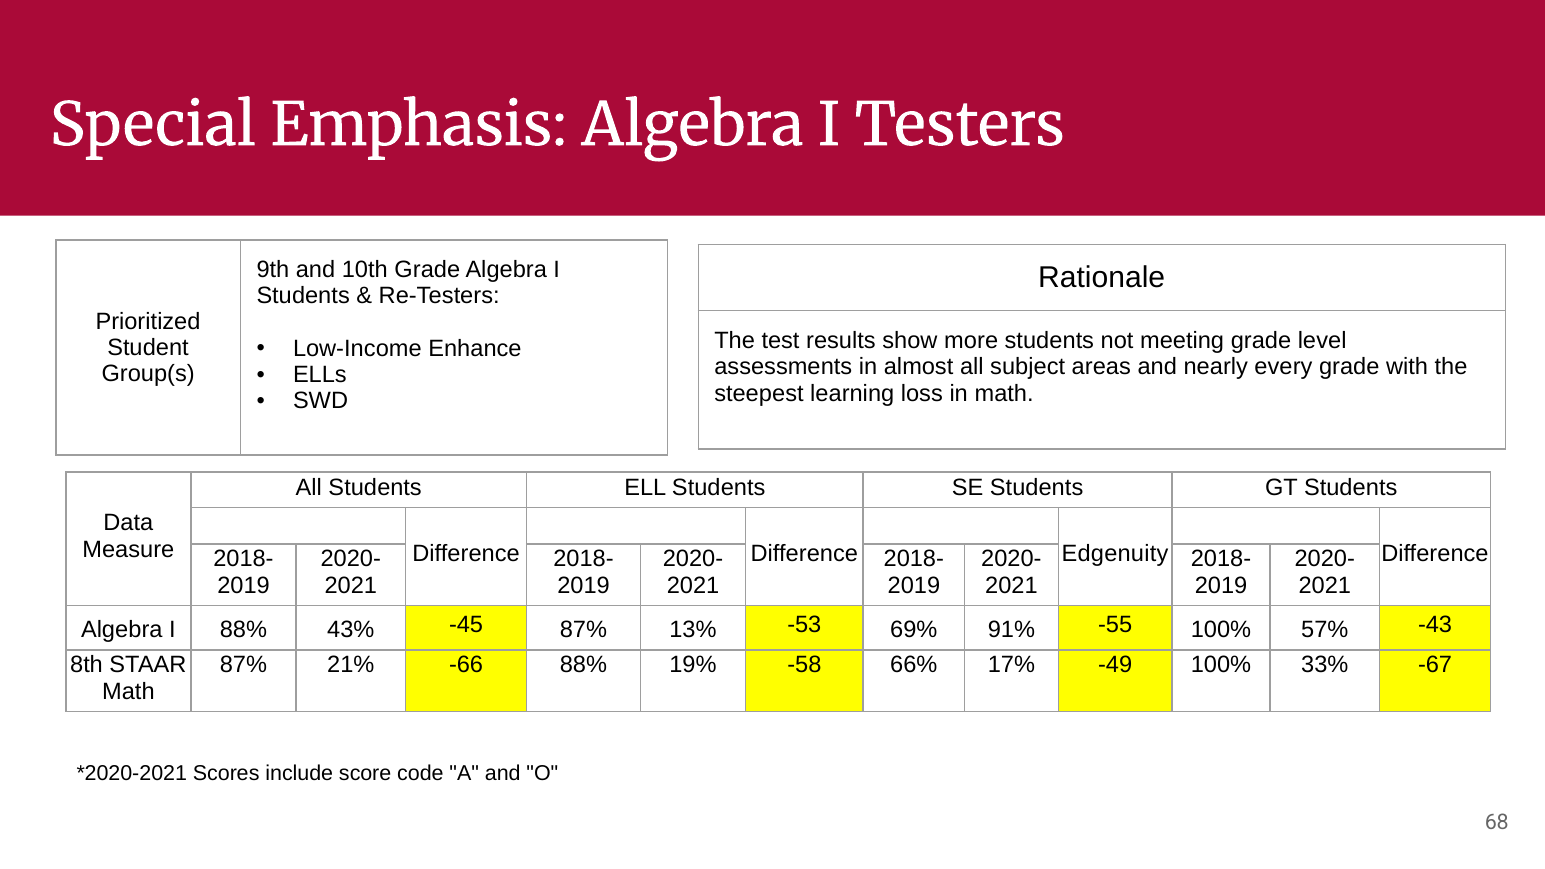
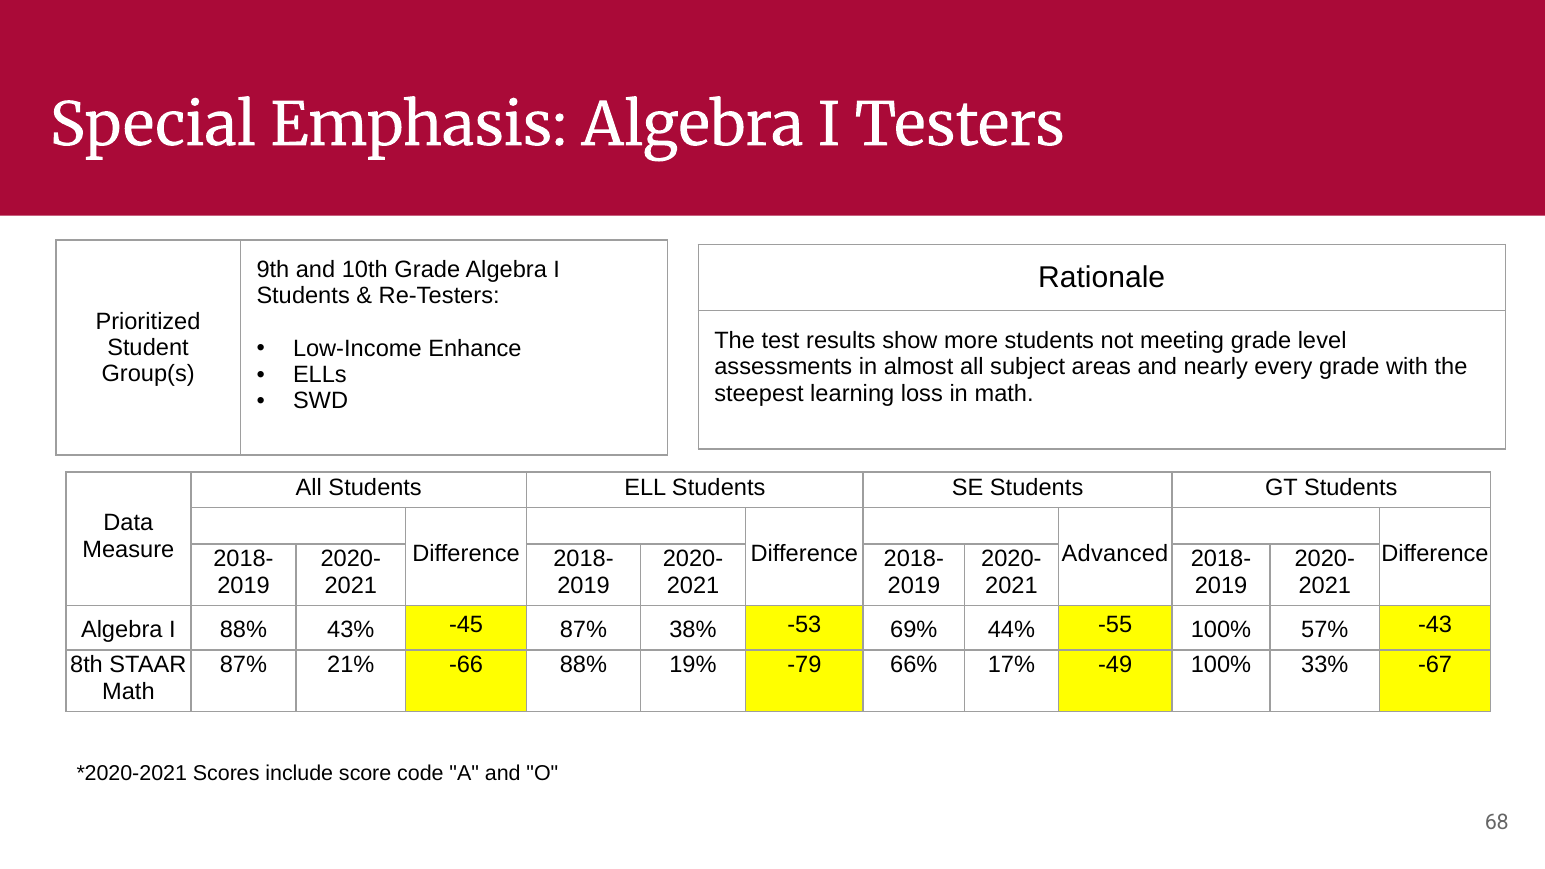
Edgenuity: Edgenuity -> Advanced
13%: 13% -> 38%
91%: 91% -> 44%
-58: -58 -> -79
